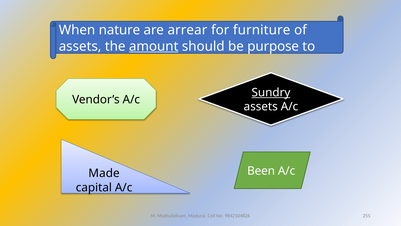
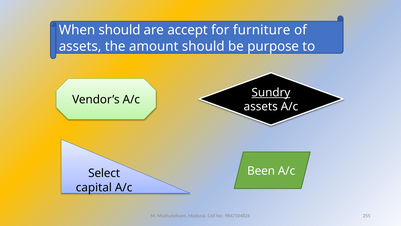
When nature: nature -> should
arrear: arrear -> accept
amount underline: present -> none
Made: Made -> Select
